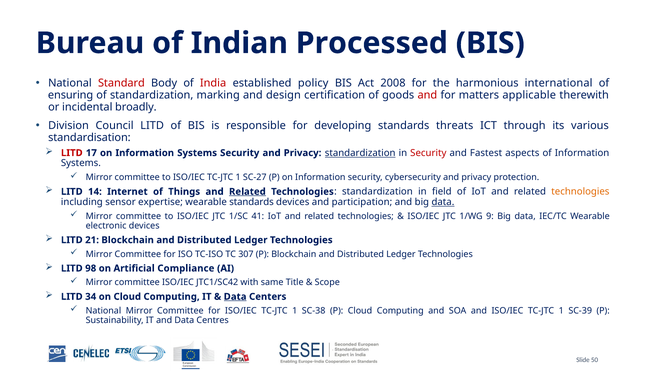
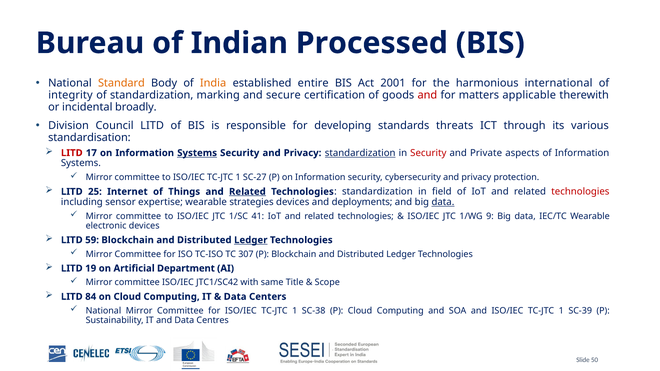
Standard colour: red -> orange
India colour: red -> orange
policy: policy -> entire
2008: 2008 -> 2001
ensuring: ensuring -> integrity
design: design -> secure
Systems at (197, 153) underline: none -> present
Fastest: Fastest -> Private
14: 14 -> 25
technologies at (580, 192) colour: orange -> red
wearable standards: standards -> strategies
participation: participation -> deployments
21: 21 -> 59
Ledger at (251, 240) underline: none -> present
98: 98 -> 19
Compliance: Compliance -> Department
34: 34 -> 84
Data at (235, 297) underline: present -> none
